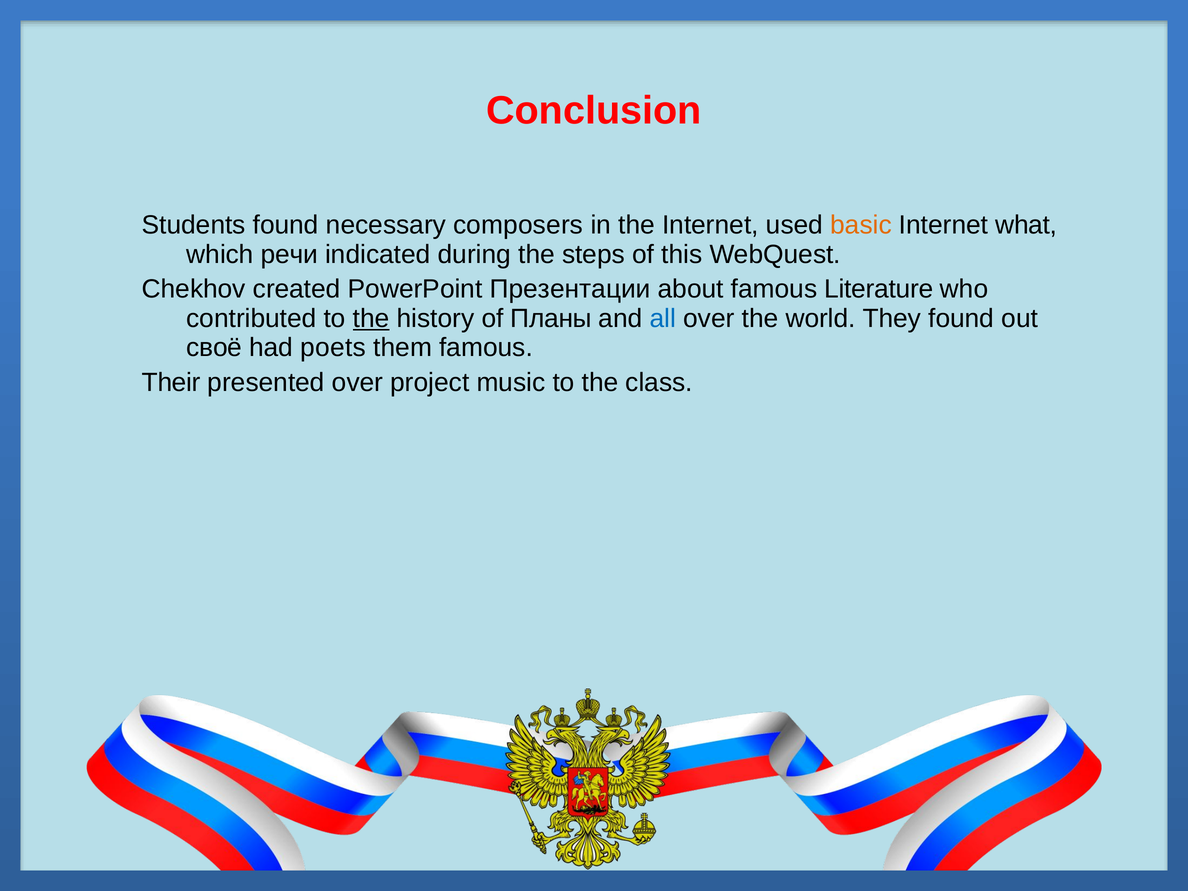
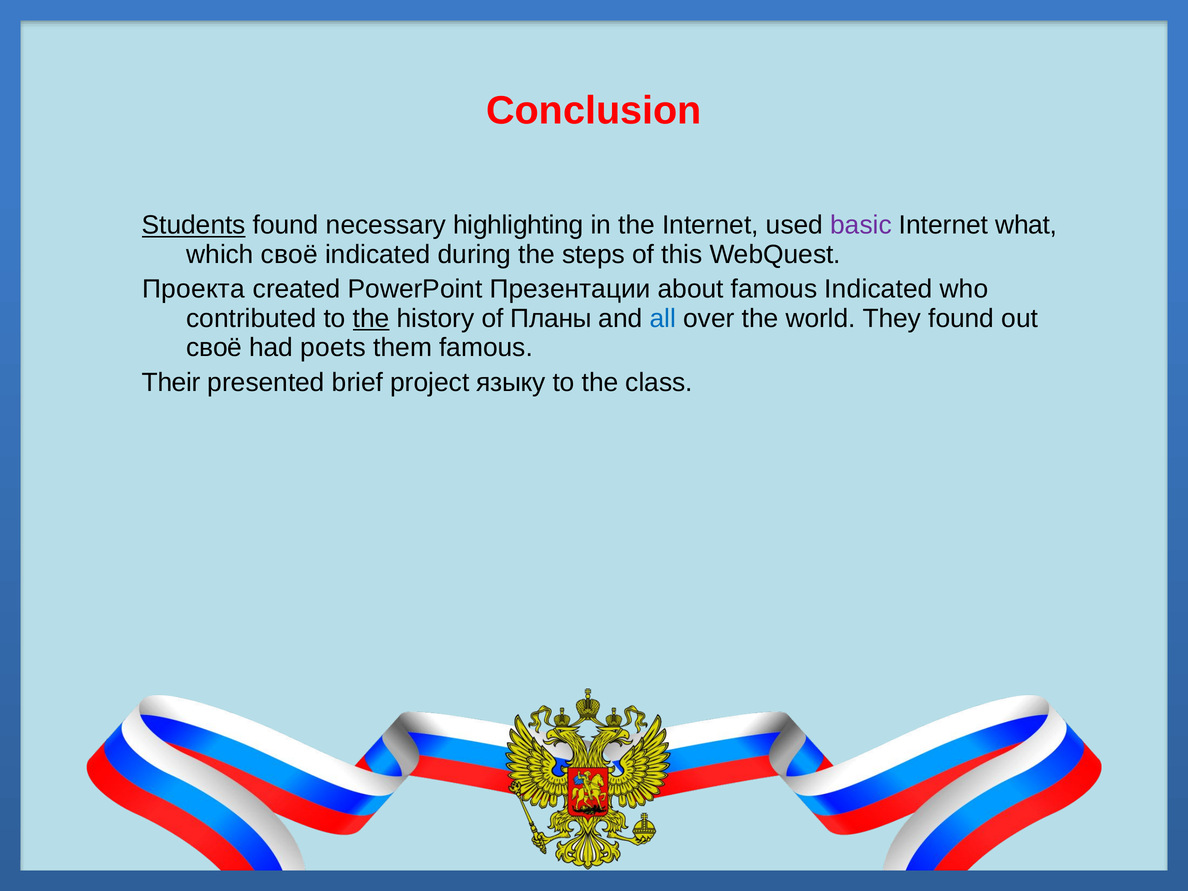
Students underline: none -> present
composers: composers -> highlighting
basic colour: orange -> purple
which речи: речи -> своё
Chekhov: Chekhov -> Проекта
famous Literature: Literature -> Indicated
presented over: over -> brief
music: music -> языку
